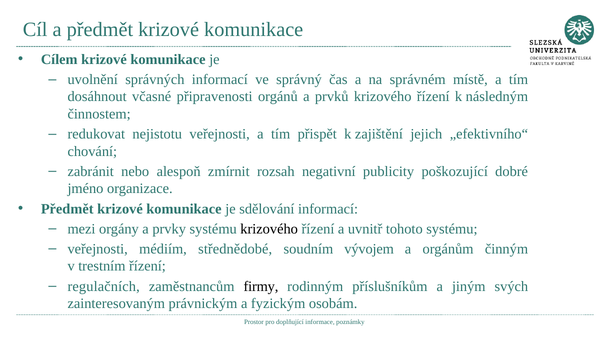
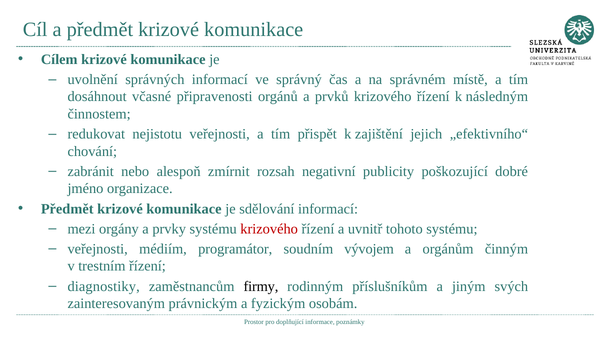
krizového at (269, 229) colour: black -> red
střednědobé: střednědobé -> programátor
regulačních: regulačních -> diagnostiky
